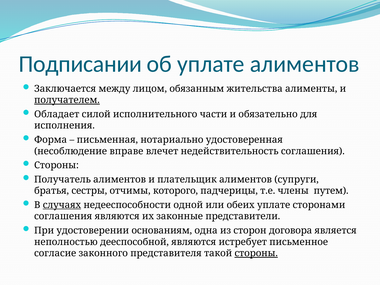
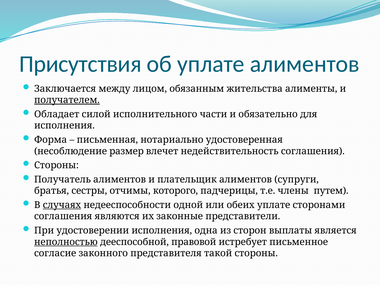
Подписании: Подписании -> Присутствия
вправе: вправе -> размер
удостоверении основаниям: основаниям -> исполнения
договора: договора -> выплаты
неполностью underline: none -> present
дееспособной являются: являются -> правовой
стороны at (256, 253) underline: present -> none
